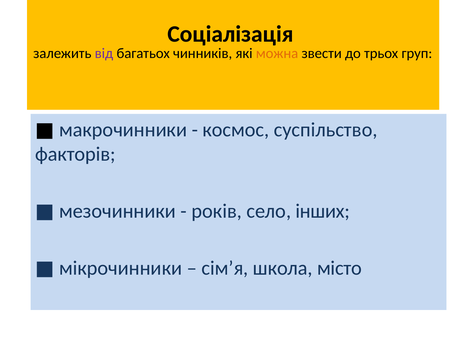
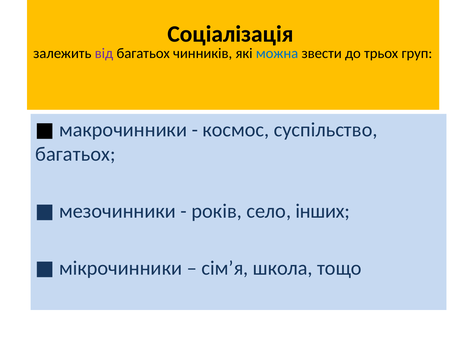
можна colour: orange -> blue
факторів at (75, 154): факторів -> багатьох
місто: місто -> тощо
